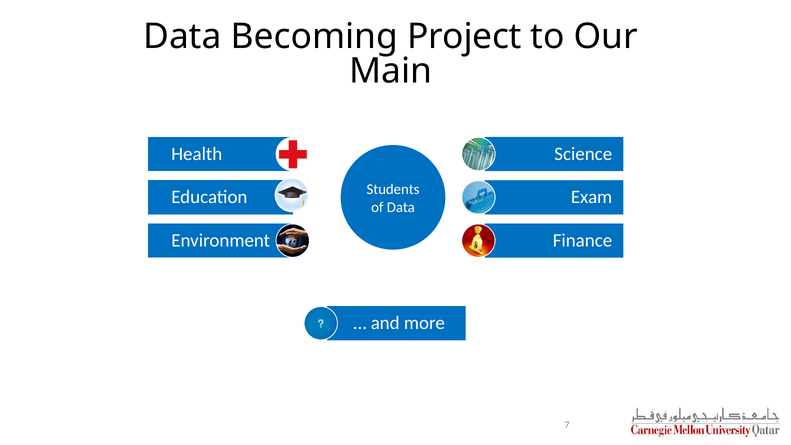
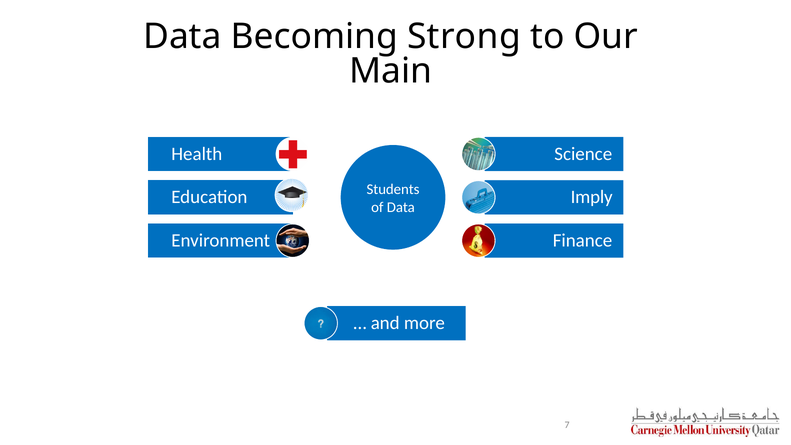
Project: Project -> Strong
Exam: Exam -> Imply
